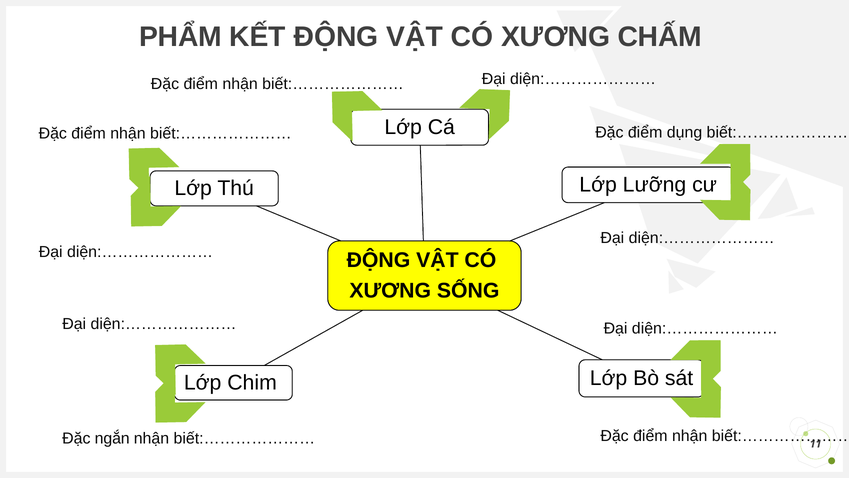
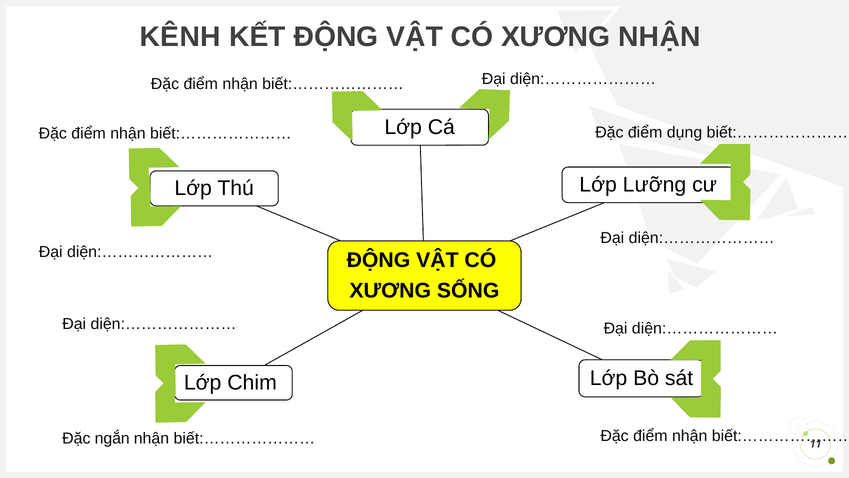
PHẨM: PHẨM -> KÊNH
XƯƠNG CHẤM: CHẤM -> NHẬN
